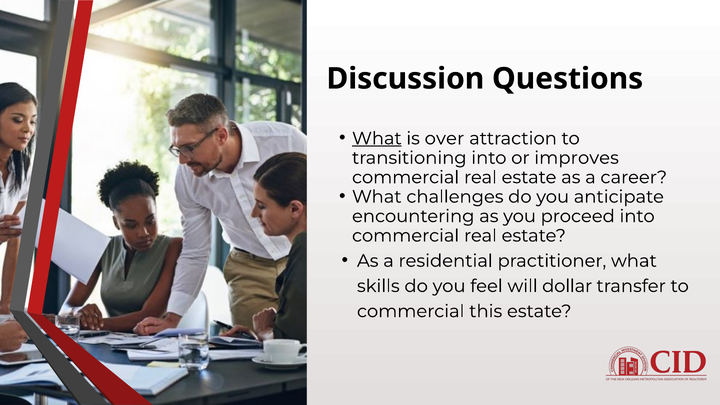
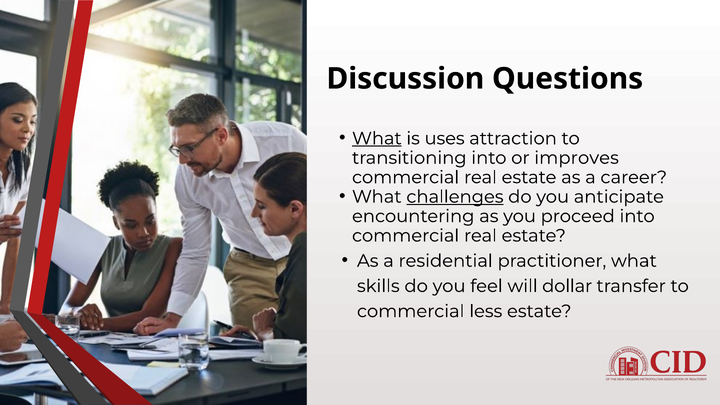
over: over -> uses
challenges underline: none -> present
this: this -> less
